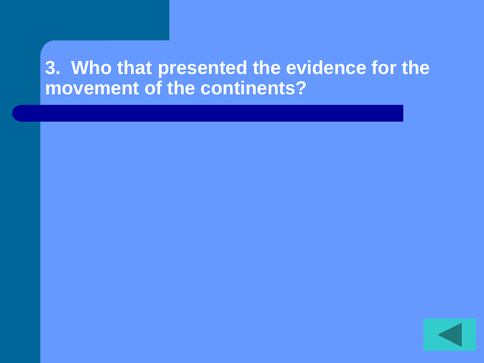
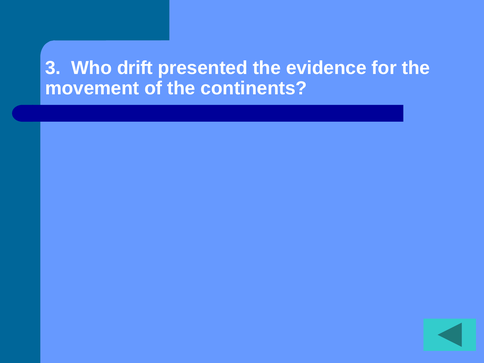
that: that -> drift
